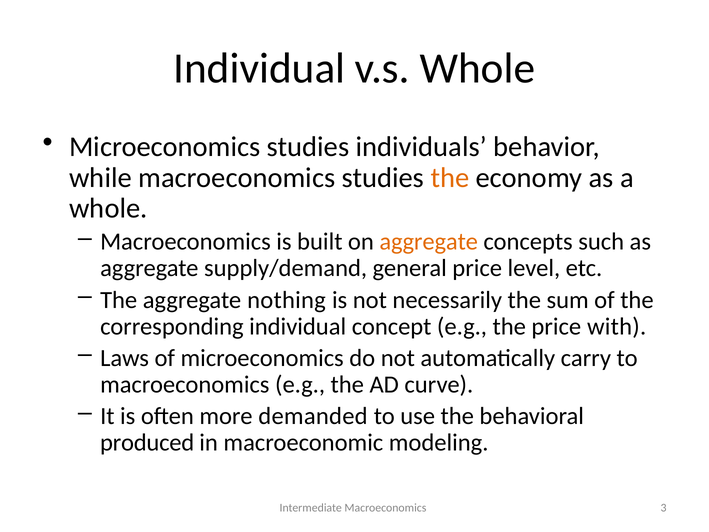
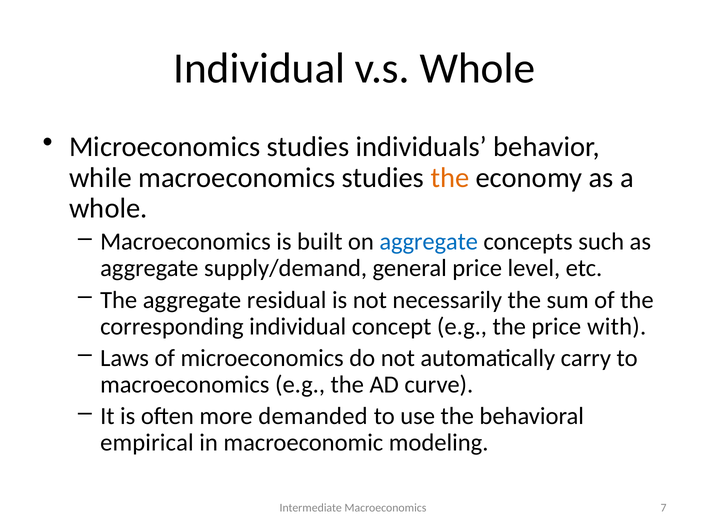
aggregate at (429, 242) colour: orange -> blue
nothing: nothing -> residual
produced: produced -> empirical
3: 3 -> 7
